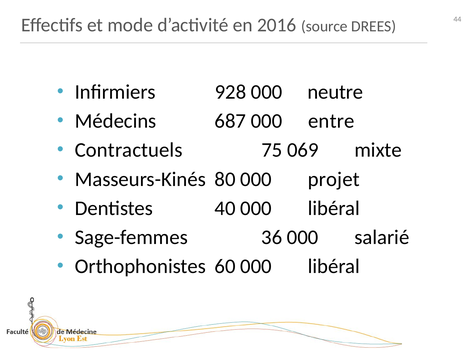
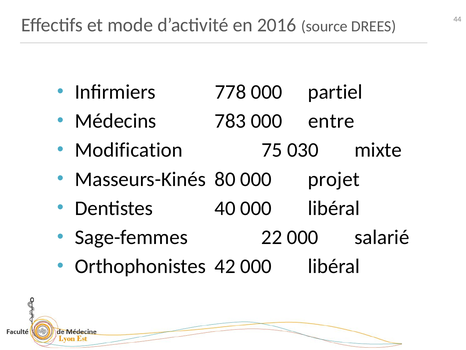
928: 928 -> 778
neutre: neutre -> partiel
687: 687 -> 783
Contractuels: Contractuels -> Modification
069: 069 -> 030
36: 36 -> 22
60: 60 -> 42
